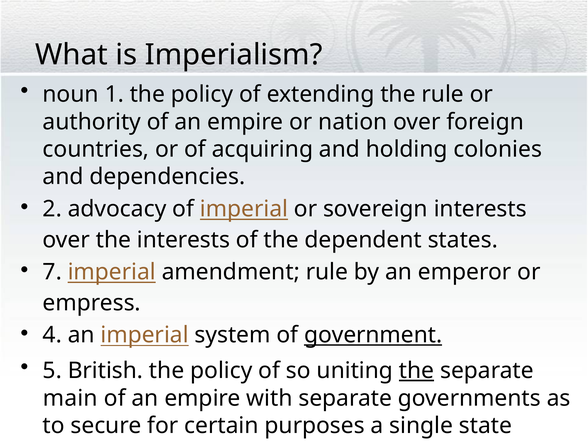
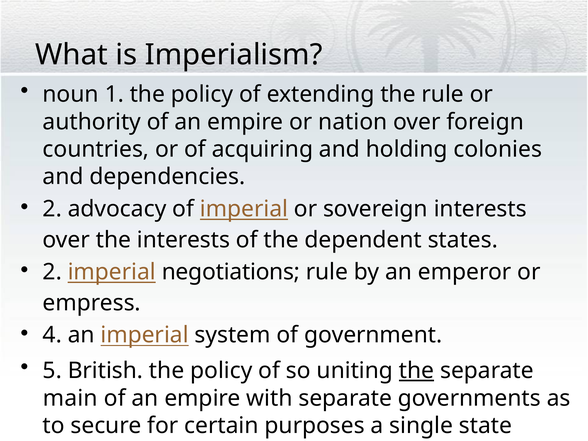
7 at (52, 272): 7 -> 2
amendment: amendment -> negotiations
government underline: present -> none
